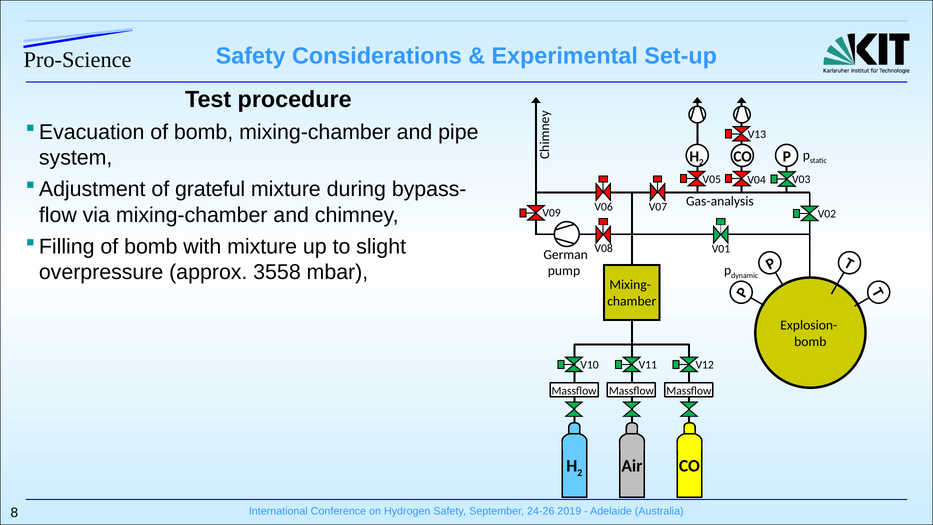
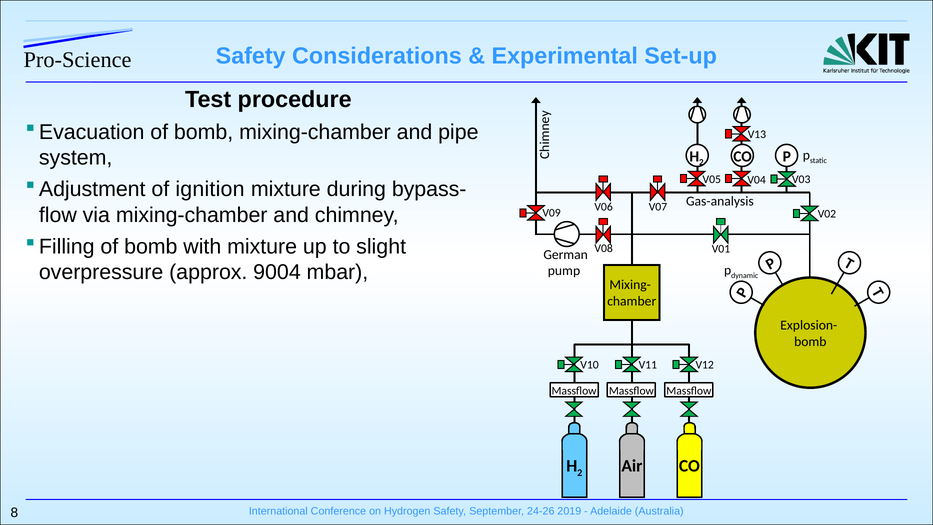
grateful: grateful -> ignition
3558: 3558 -> 9004
